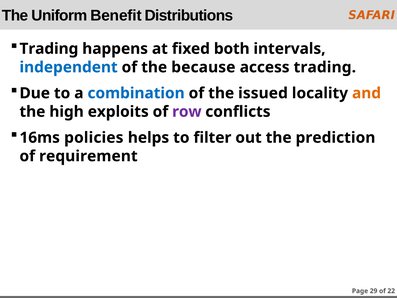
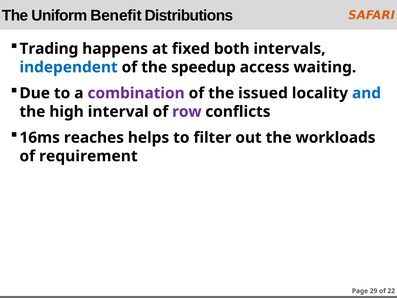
because: because -> speedup
access trading: trading -> waiting
combination colour: blue -> purple
and colour: orange -> blue
exploits: exploits -> interval
policies: policies -> reaches
prediction: prediction -> workloads
